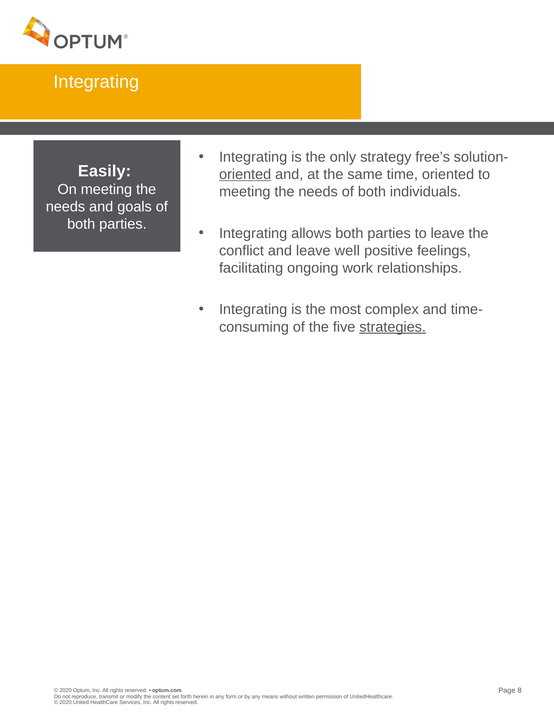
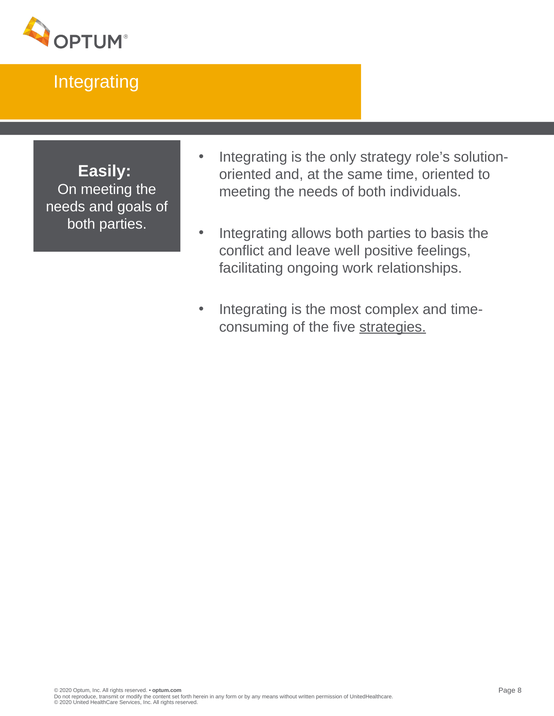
free’s: free’s -> role’s
oriented at (245, 175) underline: present -> none
to leave: leave -> basis
